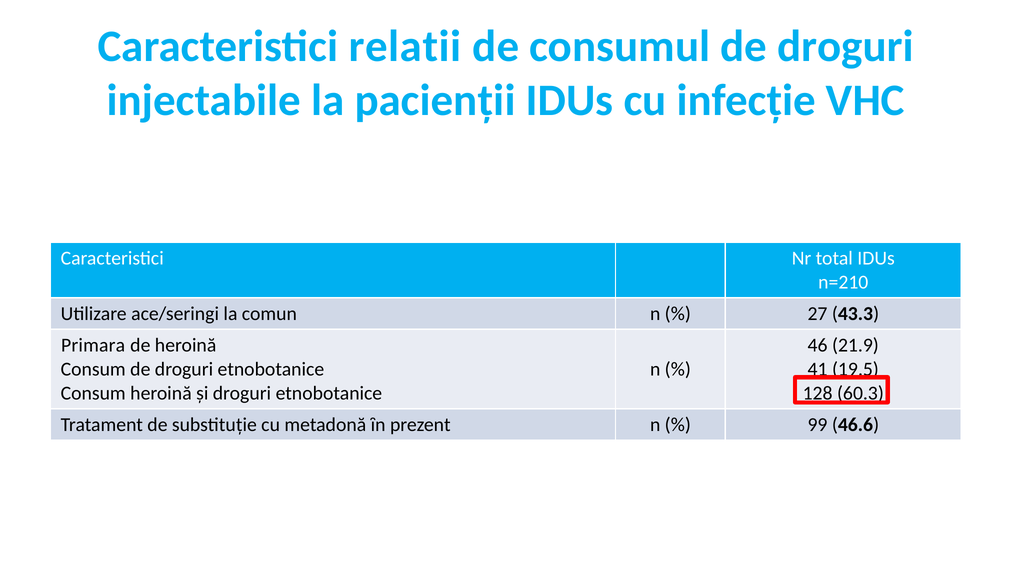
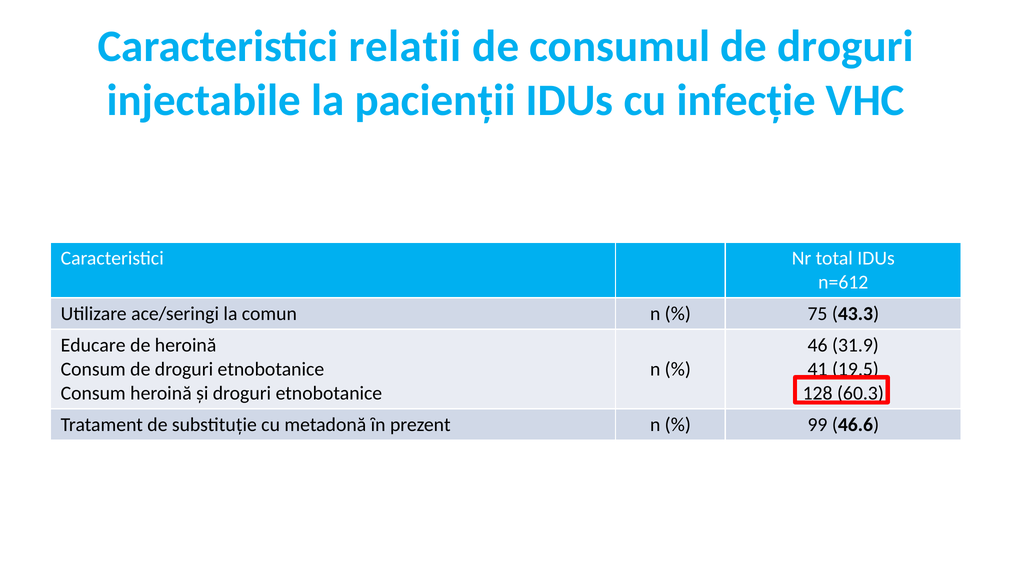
n=210: n=210 -> n=612
27: 27 -> 75
Primara: Primara -> Educare
21.9: 21.9 -> 31.9
